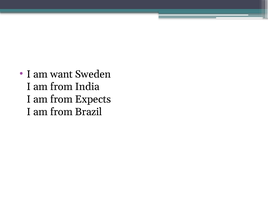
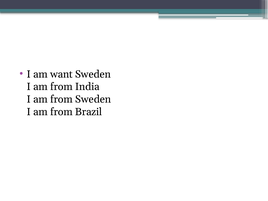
from Expects: Expects -> Sweden
